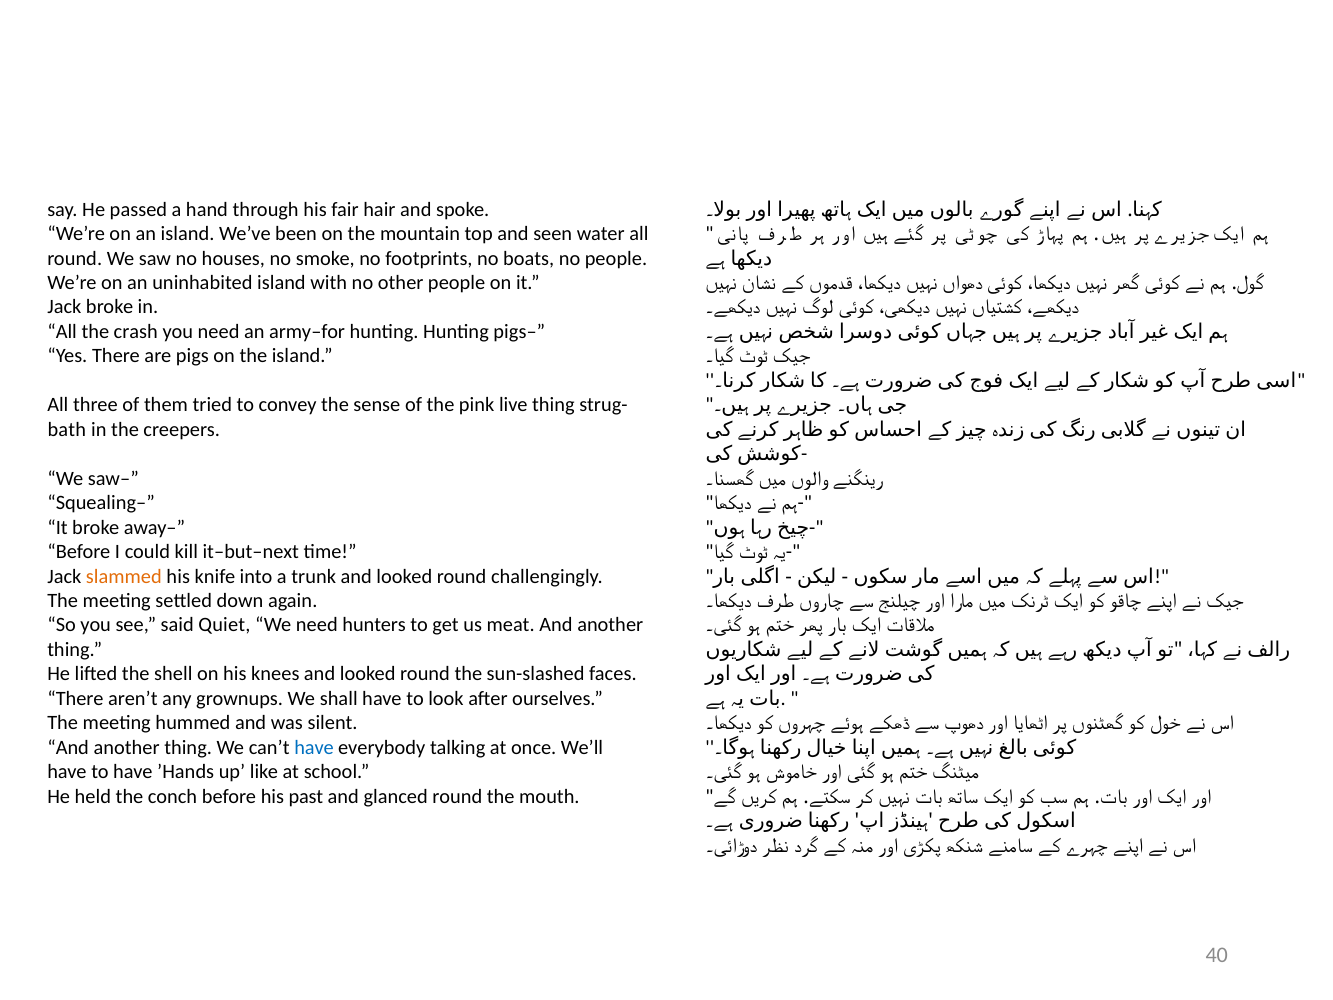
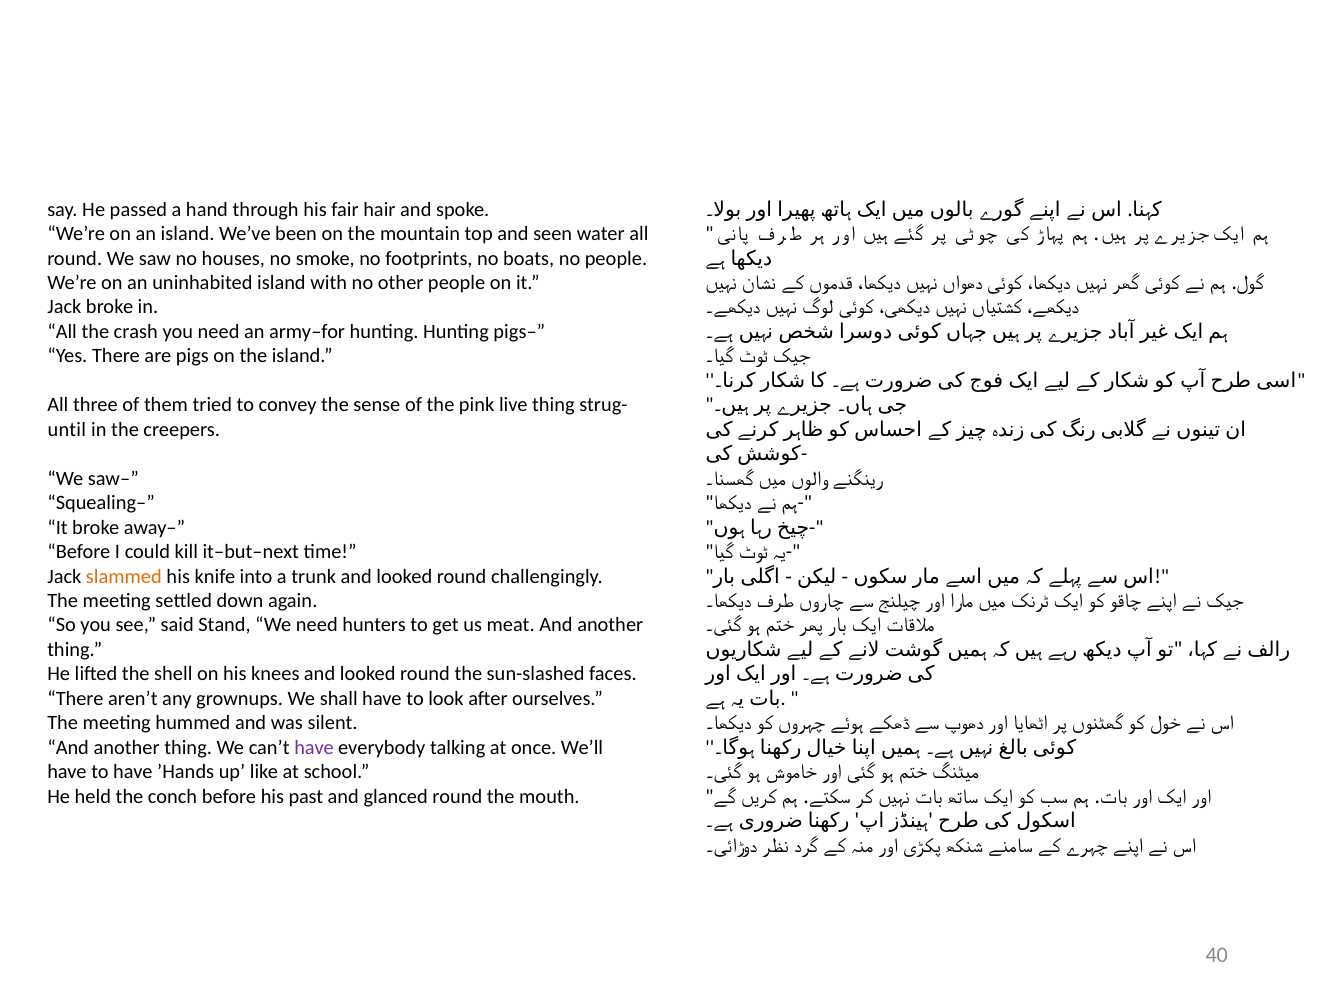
bath: bath -> until
Quiet: Quiet -> Stand
have at (314, 747) colour: blue -> purple
